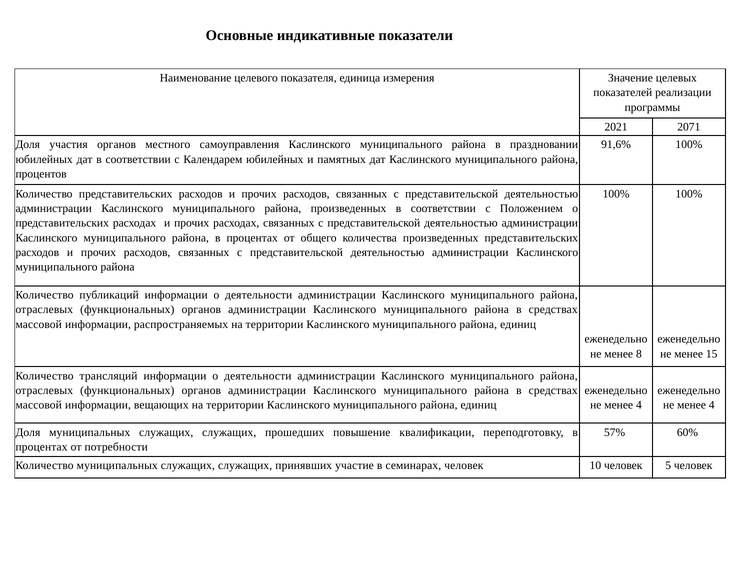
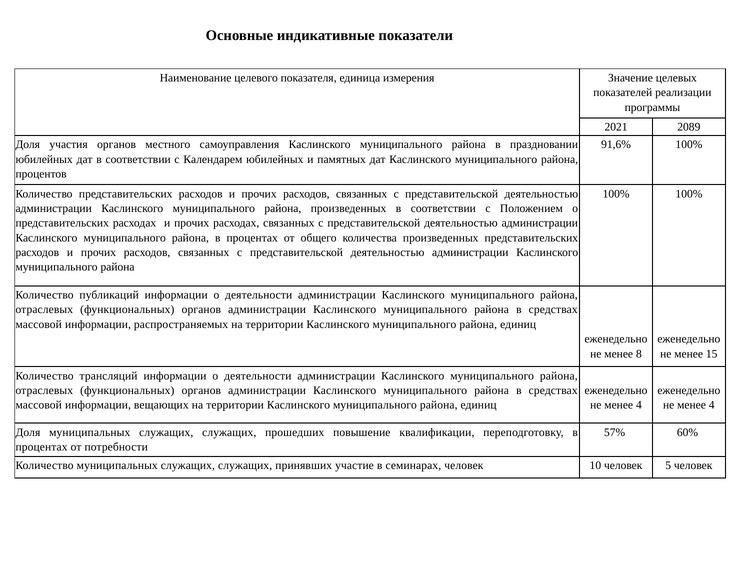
2071: 2071 -> 2089
